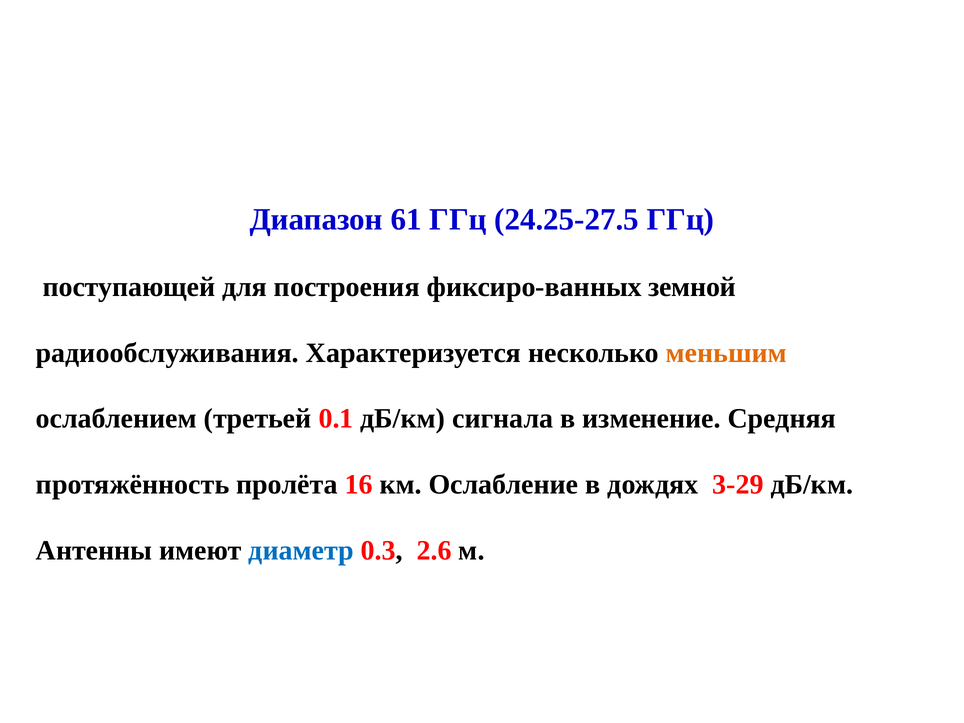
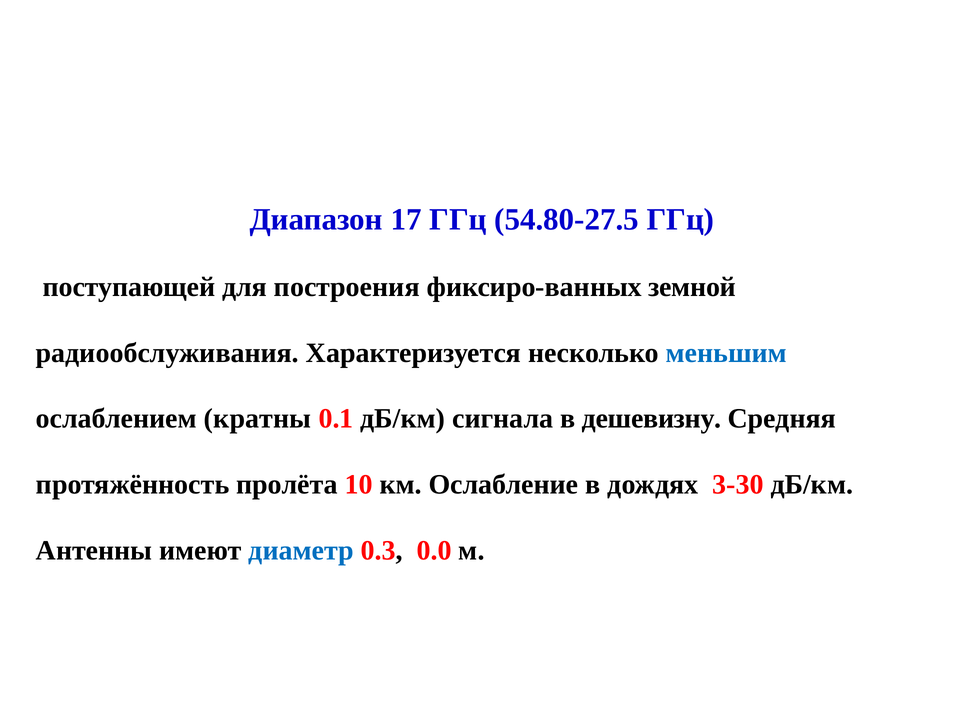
61: 61 -> 17
24.25-27.5: 24.25-27.5 -> 54.80-27.5
меньшим colour: orange -> blue
третьей: третьей -> кратны
изменение: изменение -> дешевизну
16: 16 -> 10
3-29: 3-29 -> 3-30
2.6: 2.6 -> 0.0
